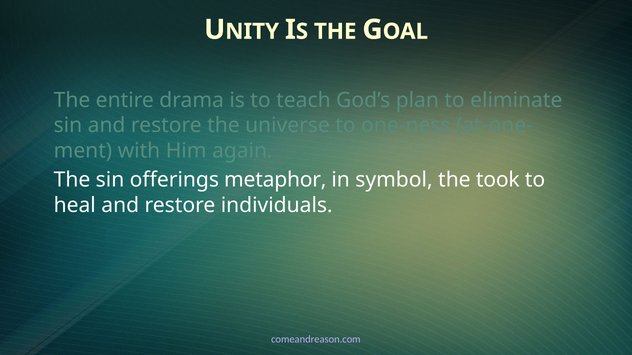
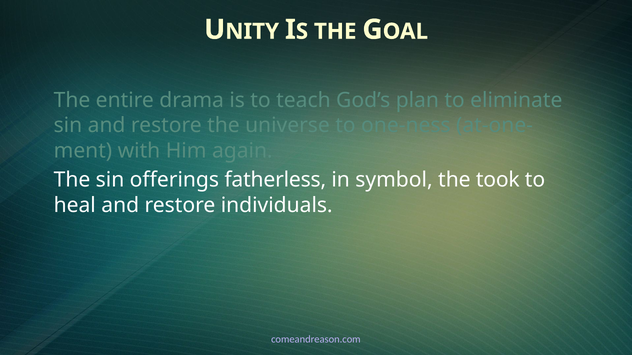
metaphor: metaphor -> fatherless
